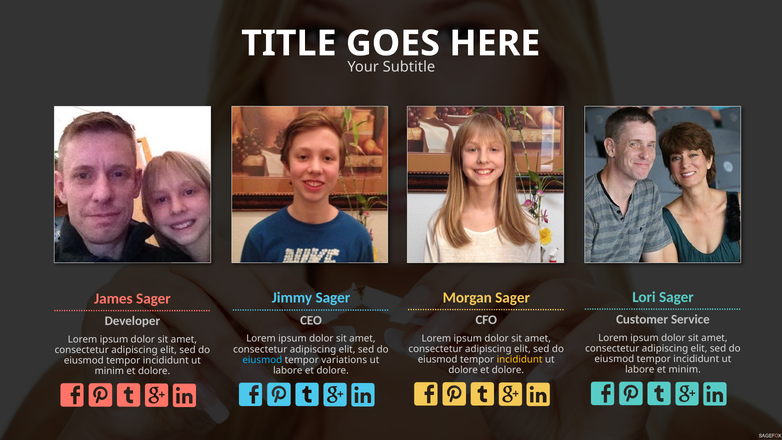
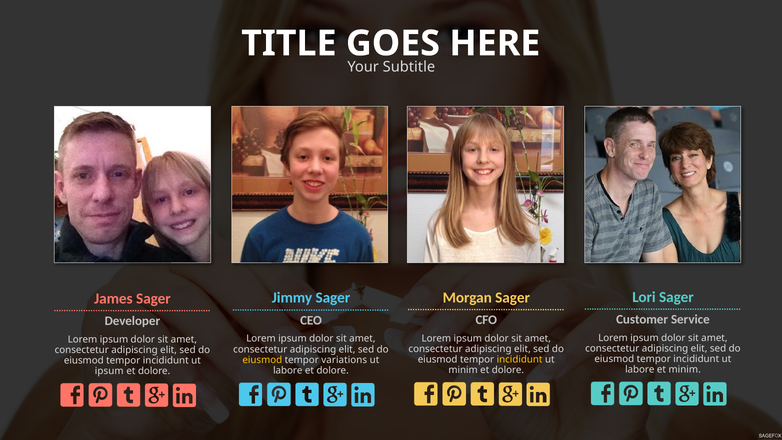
eiusmod at (262, 360) colour: light blue -> yellow
dolore at (463, 370): dolore -> minim
minim at (109, 371): minim -> ipsum
